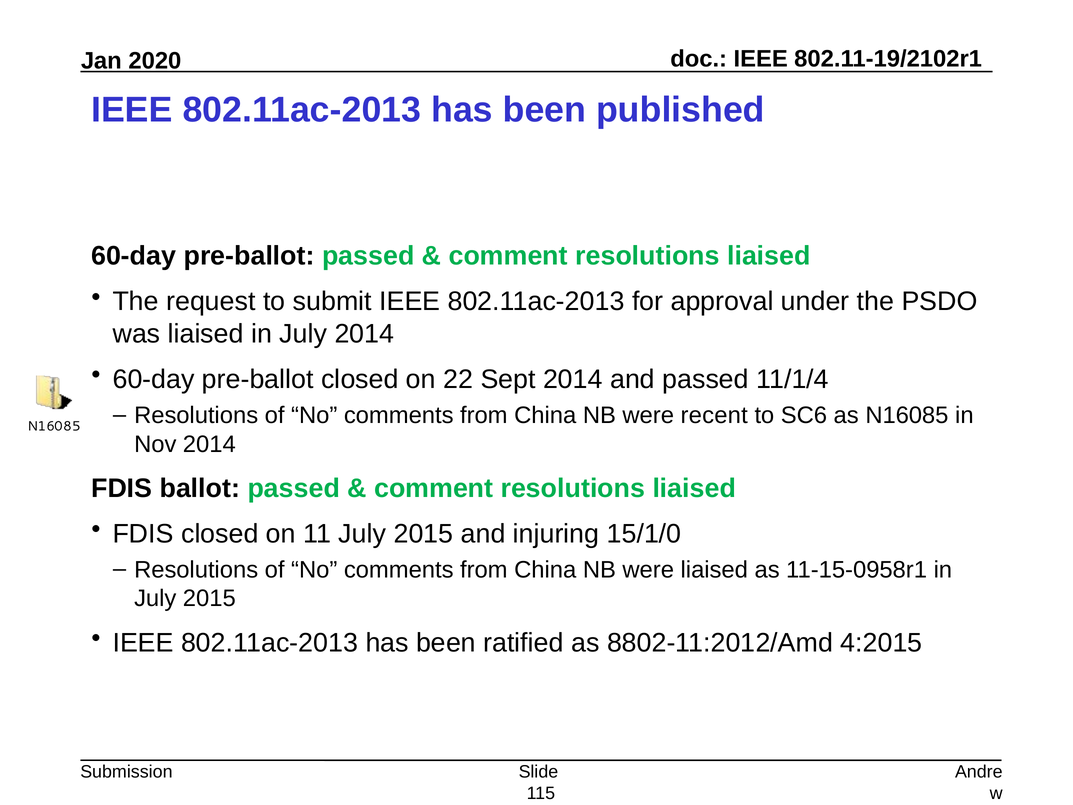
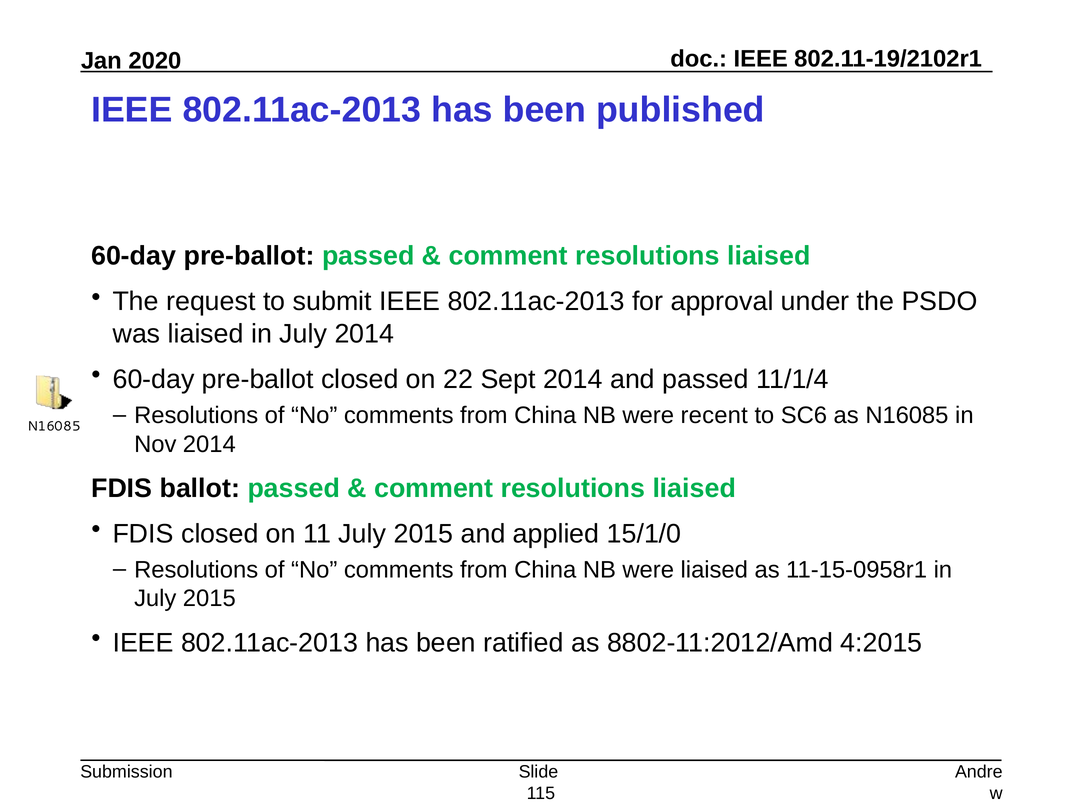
injuring: injuring -> applied
